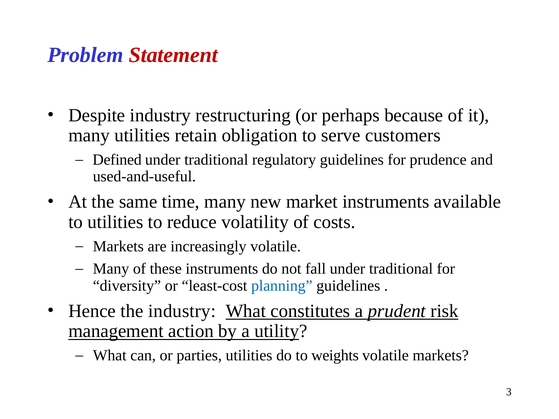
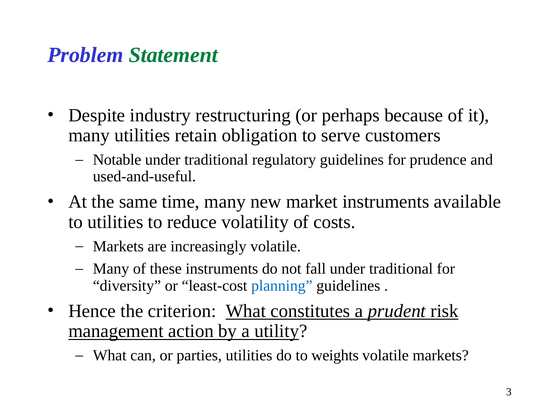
Statement colour: red -> green
Defined: Defined -> Notable
the industry: industry -> criterion
